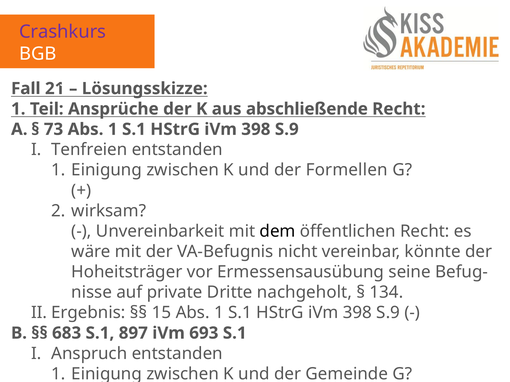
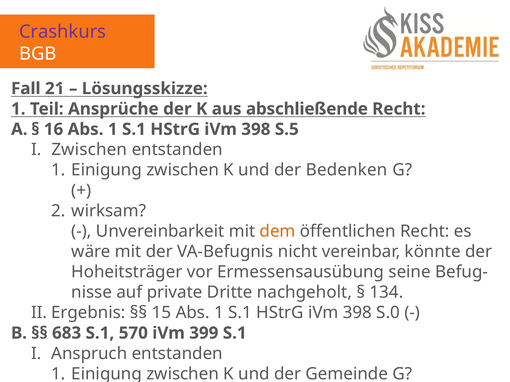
73: 73 -> 16
S.9 at (287, 129): S.9 -> S.5
I Tenfreien: Tenfreien -> Zwischen
Formellen: Formellen -> Bedenken
dem colour: black -> orange
S.9 at (388, 313): S.9 -> S.0
897: 897 -> 570
693: 693 -> 399
